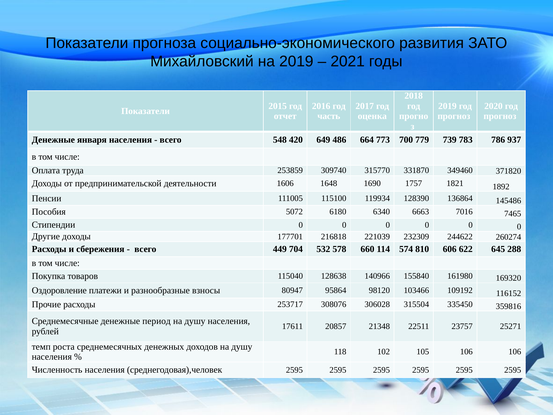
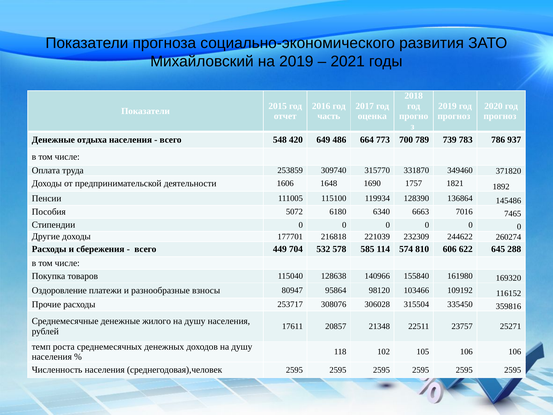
января: января -> отдыха
779: 779 -> 789
660: 660 -> 585
период: период -> жилого
